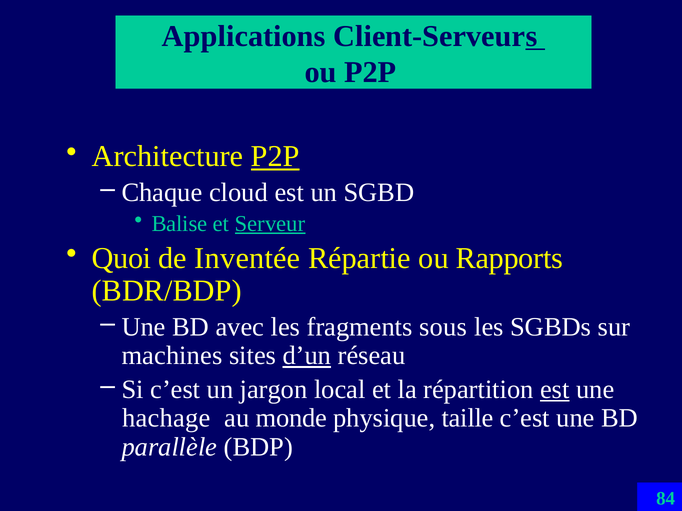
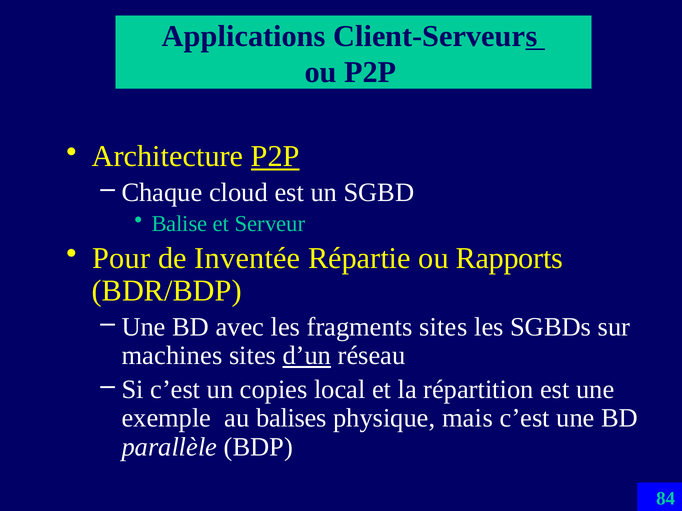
Serveur underline: present -> none
Quoi: Quoi -> Pour
fragments sous: sous -> sites
jargon: jargon -> copies
est at (555, 390) underline: present -> none
hachage: hachage -> exemple
monde: monde -> balises
taille: taille -> mais
